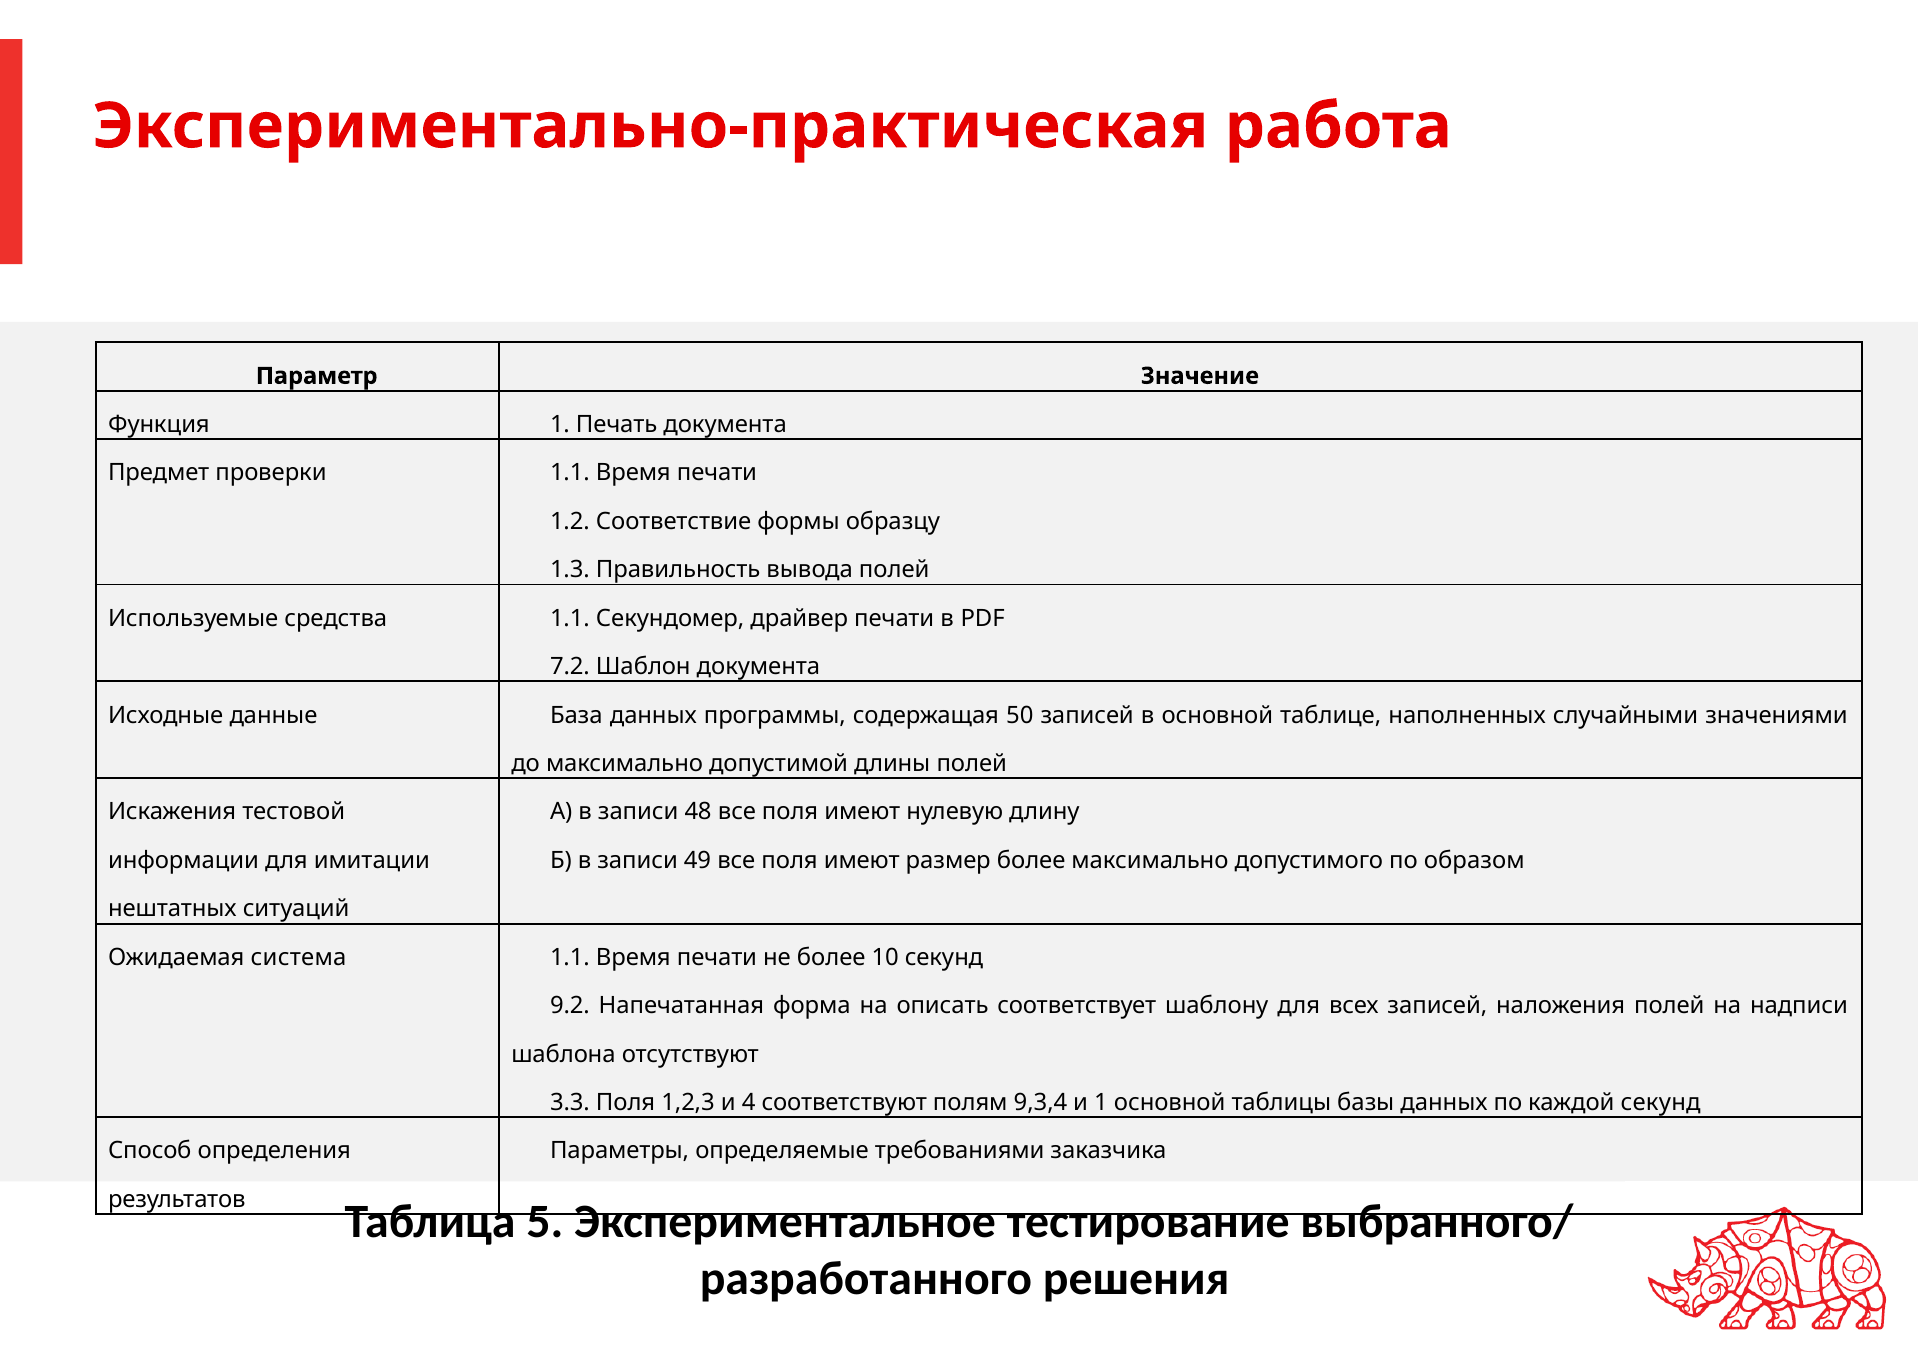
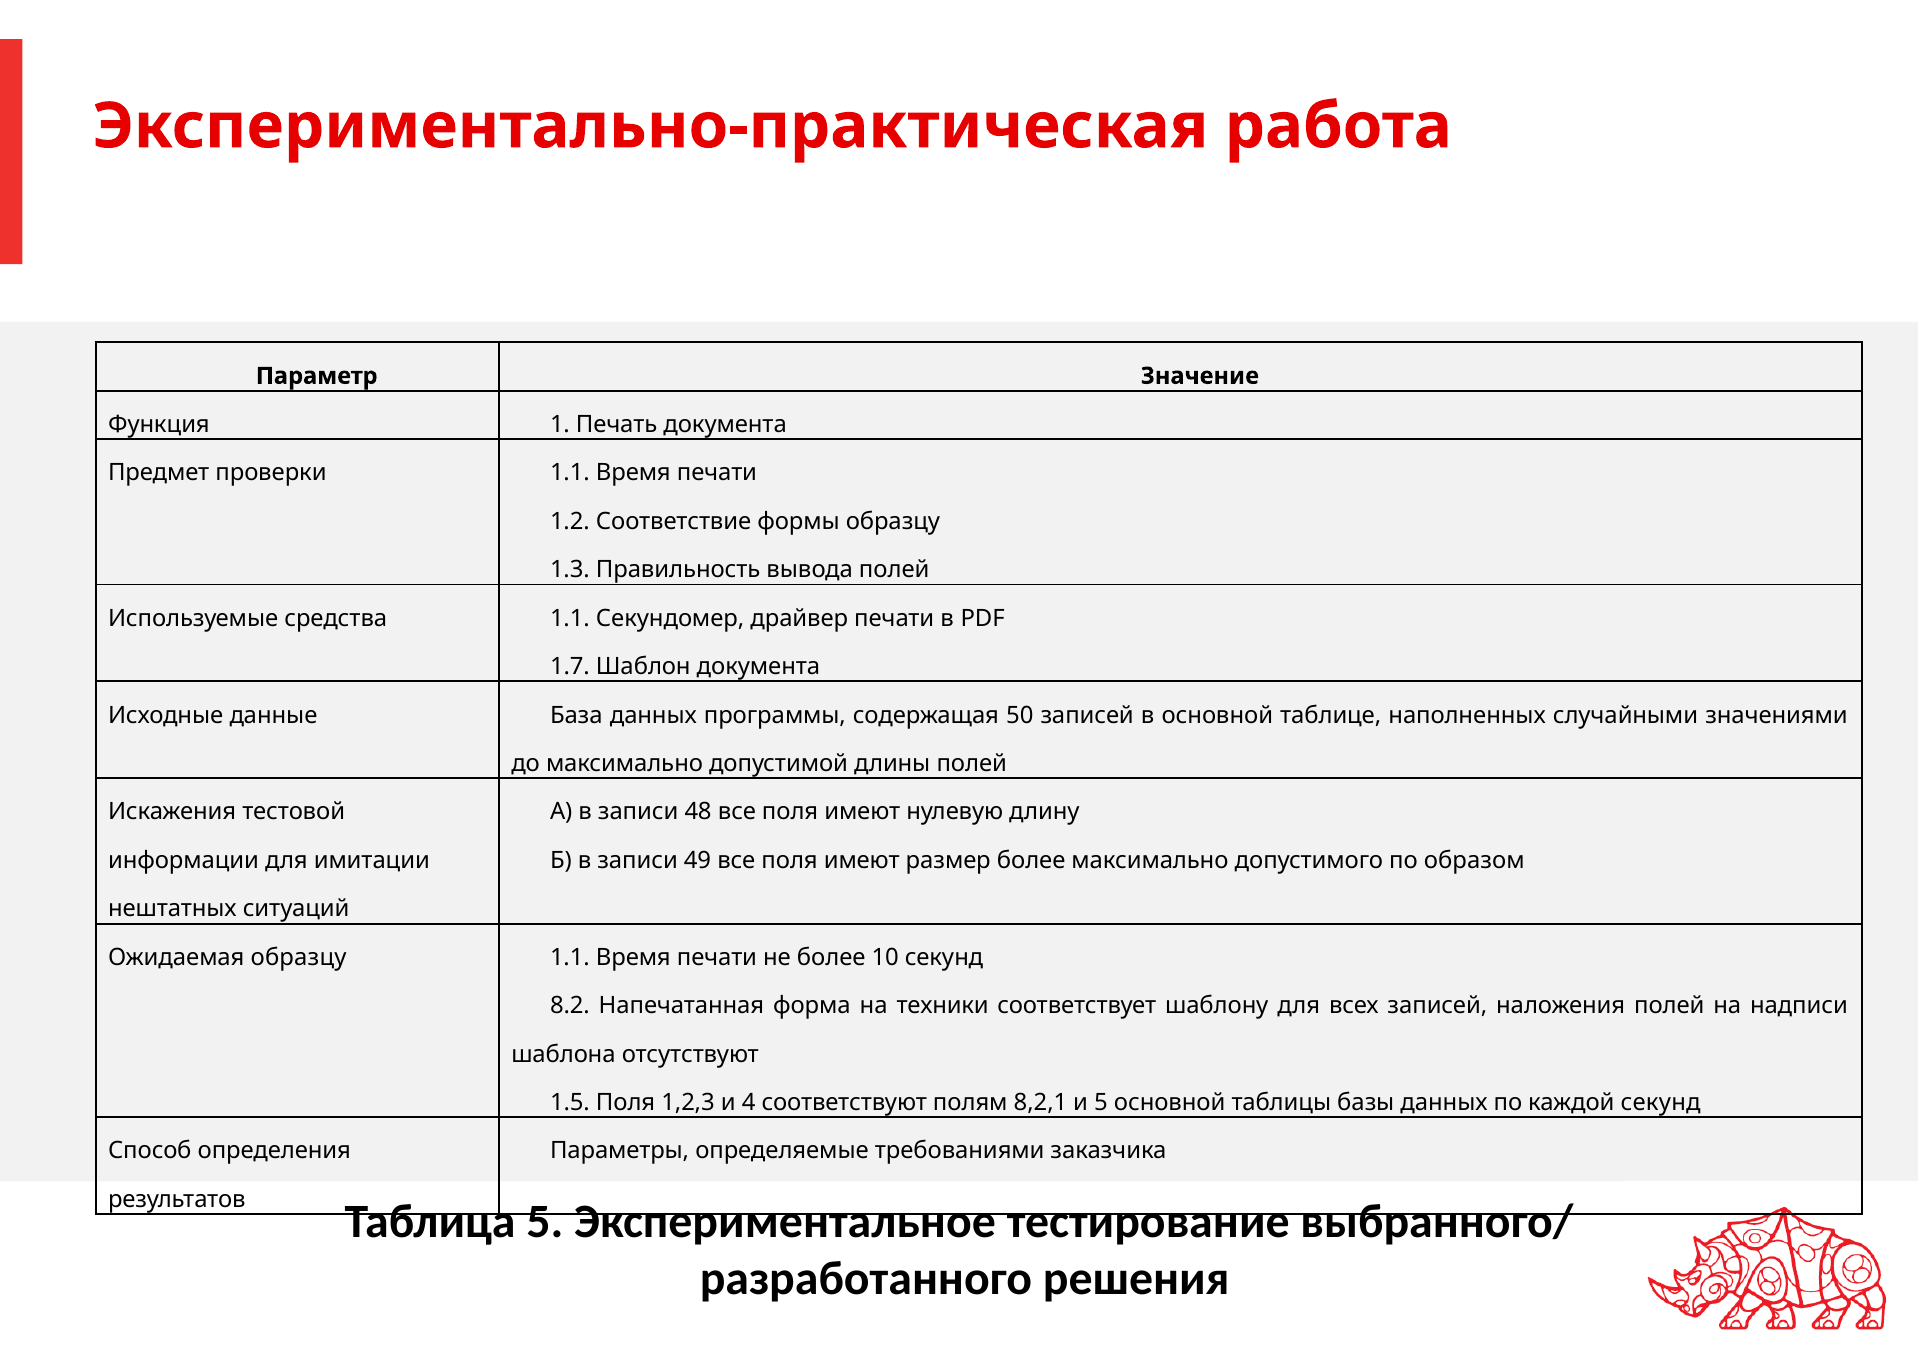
7.2: 7.2 -> 1.7
Ожидаемая система: система -> образцу
9.2: 9.2 -> 8.2
описать: описать -> техники
3.3: 3.3 -> 1.5
9,3,4: 9,3,4 -> 8,2,1
и 1: 1 -> 5
